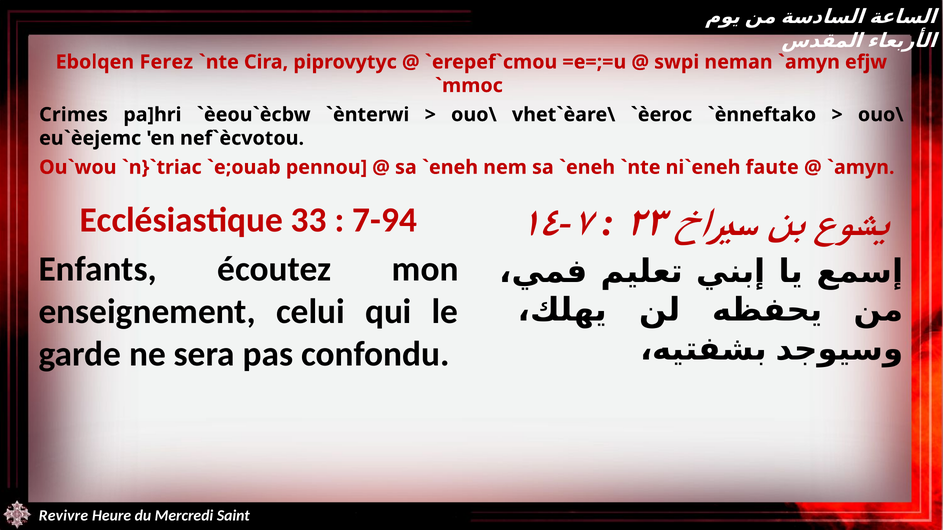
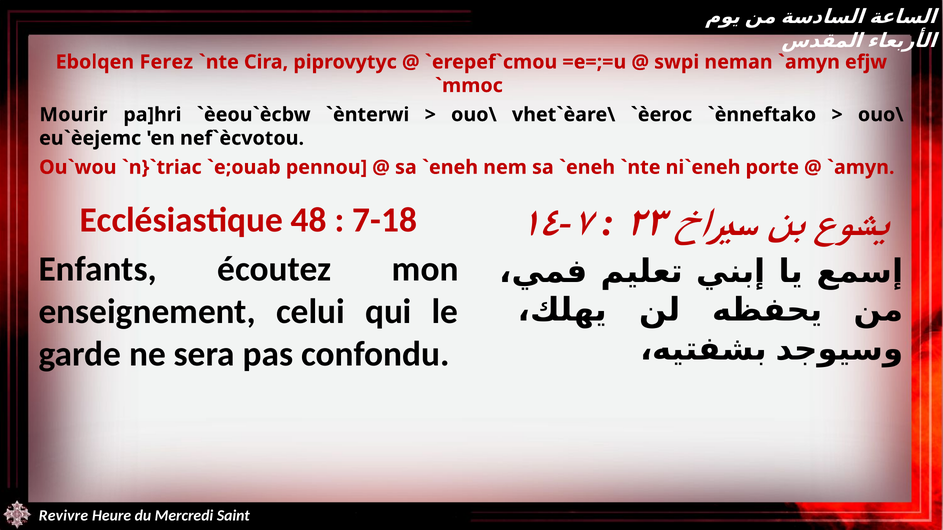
Crimes: Crimes -> Mourir
faute: faute -> porte
33: 33 -> 48
7-94: 7-94 -> 7-18
